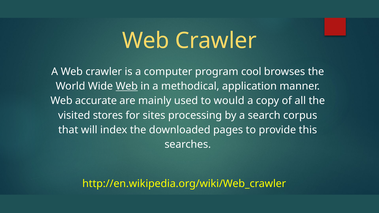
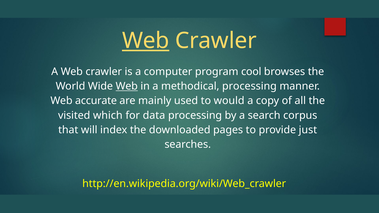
Web at (146, 41) underline: none -> present
methodical application: application -> processing
stores: stores -> which
sites: sites -> data
this: this -> just
